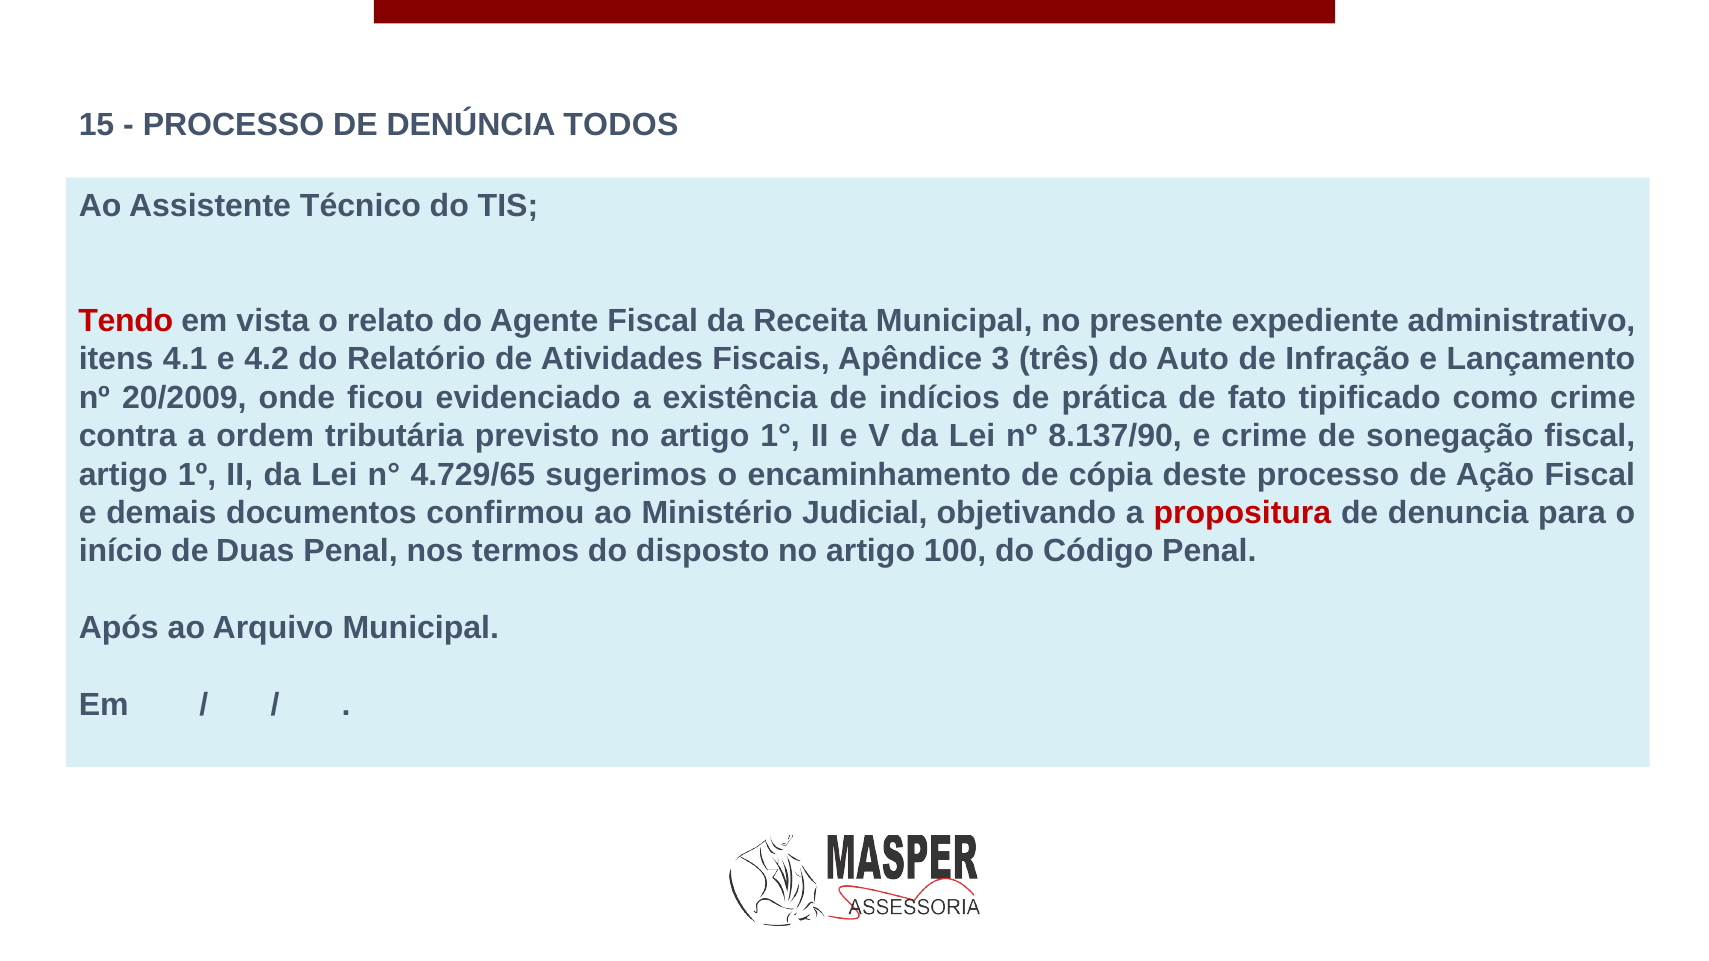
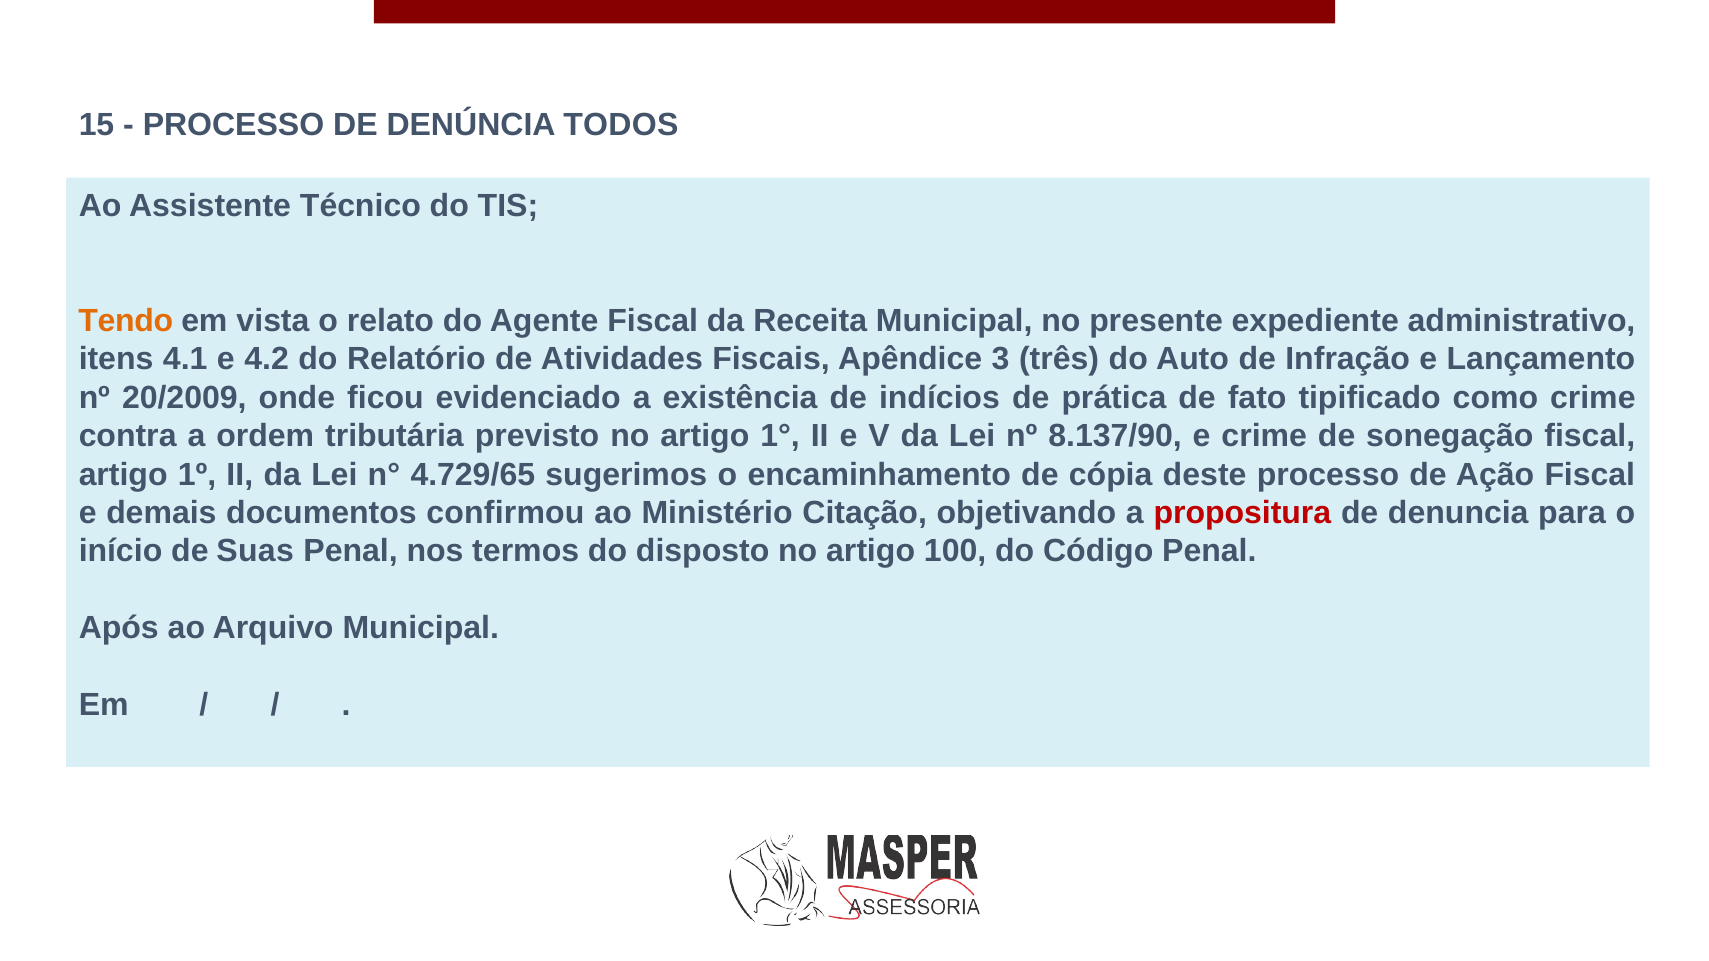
Tendo colour: red -> orange
Judicial: Judicial -> Citação
Duas: Duas -> Suas
